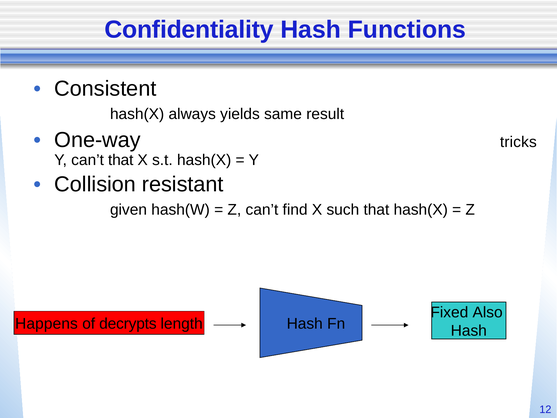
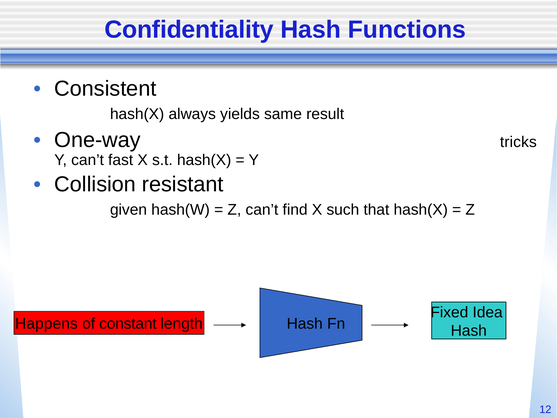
can’t that: that -> fast
Also: Also -> Idea
decrypts: decrypts -> constant
